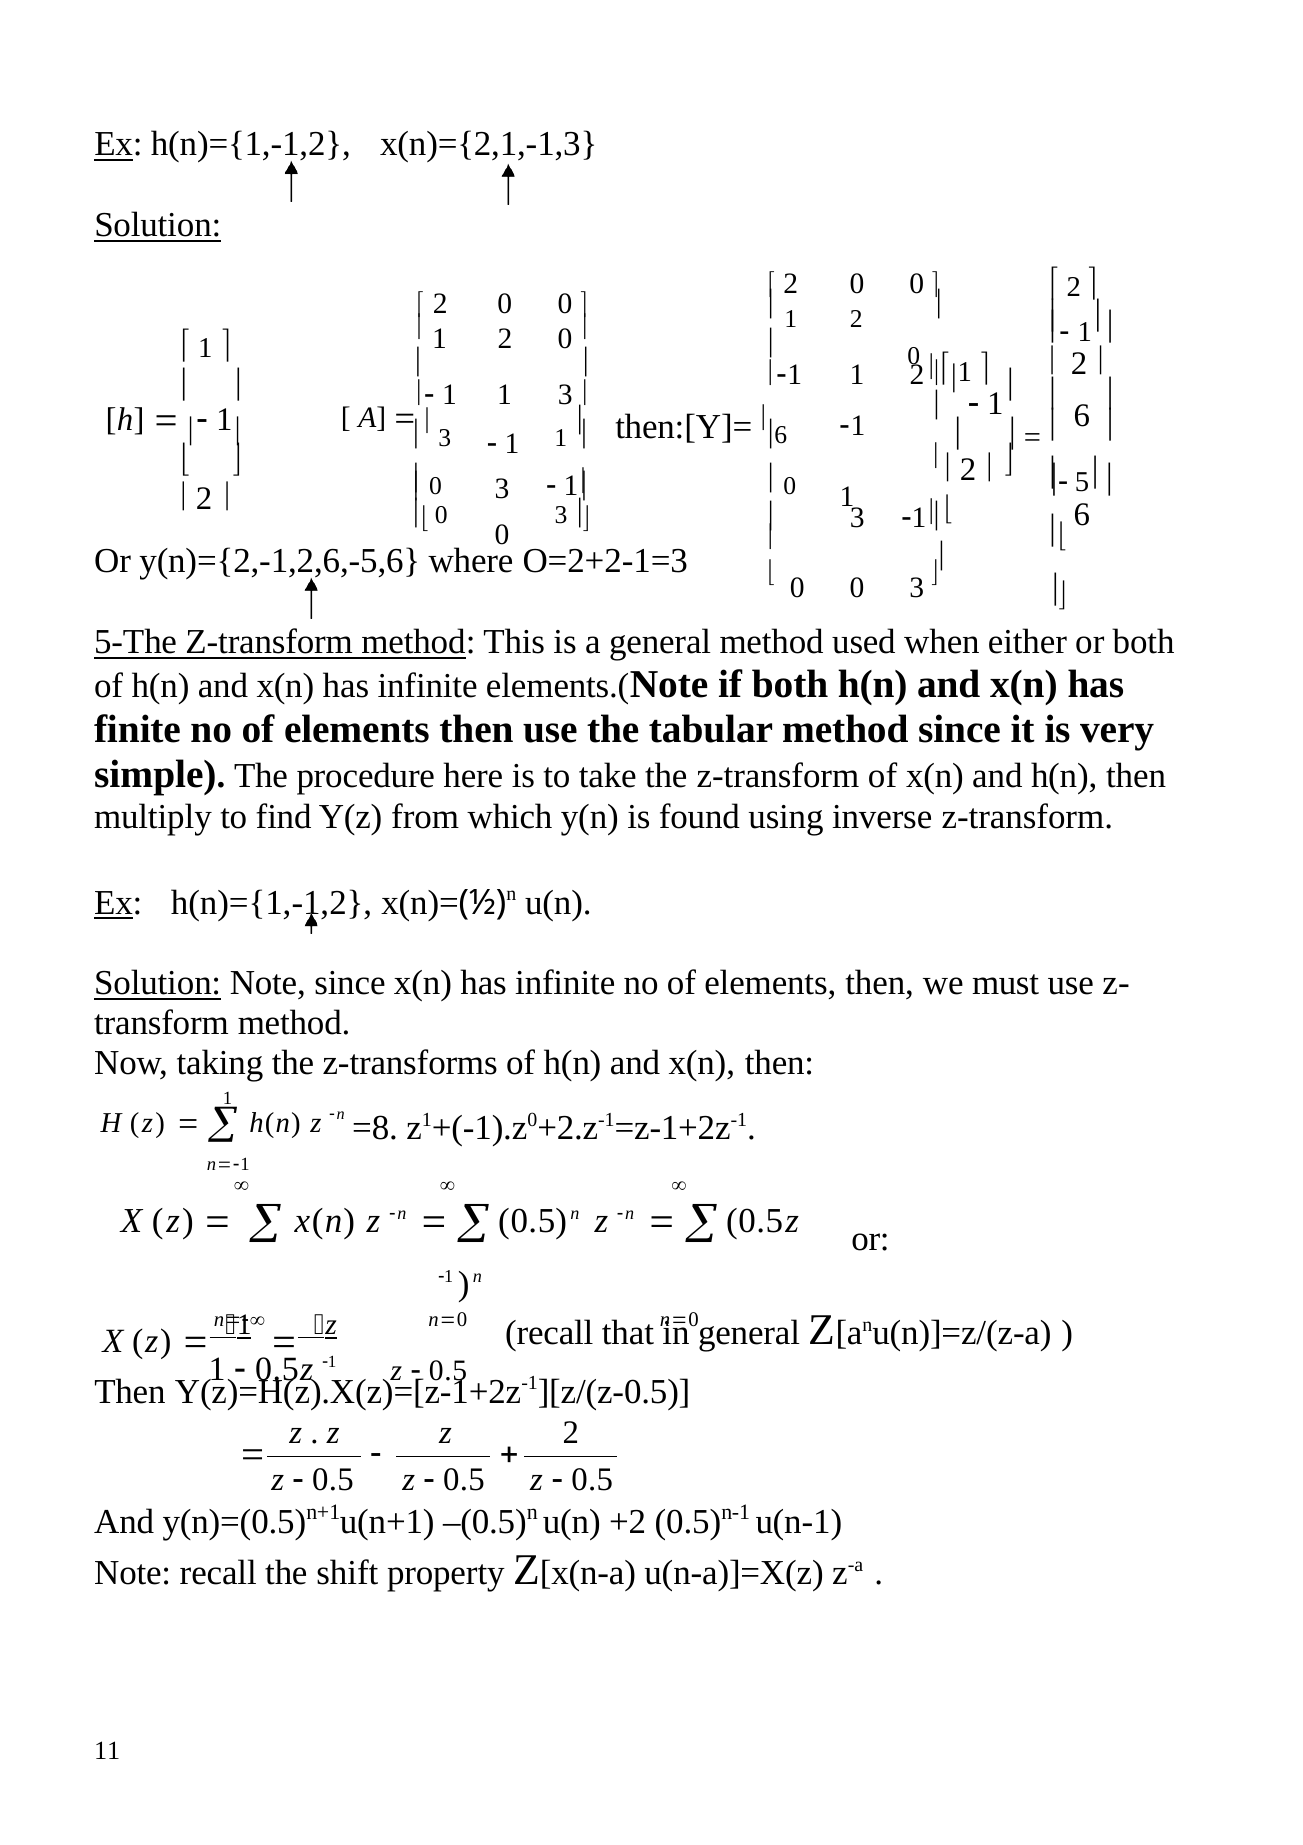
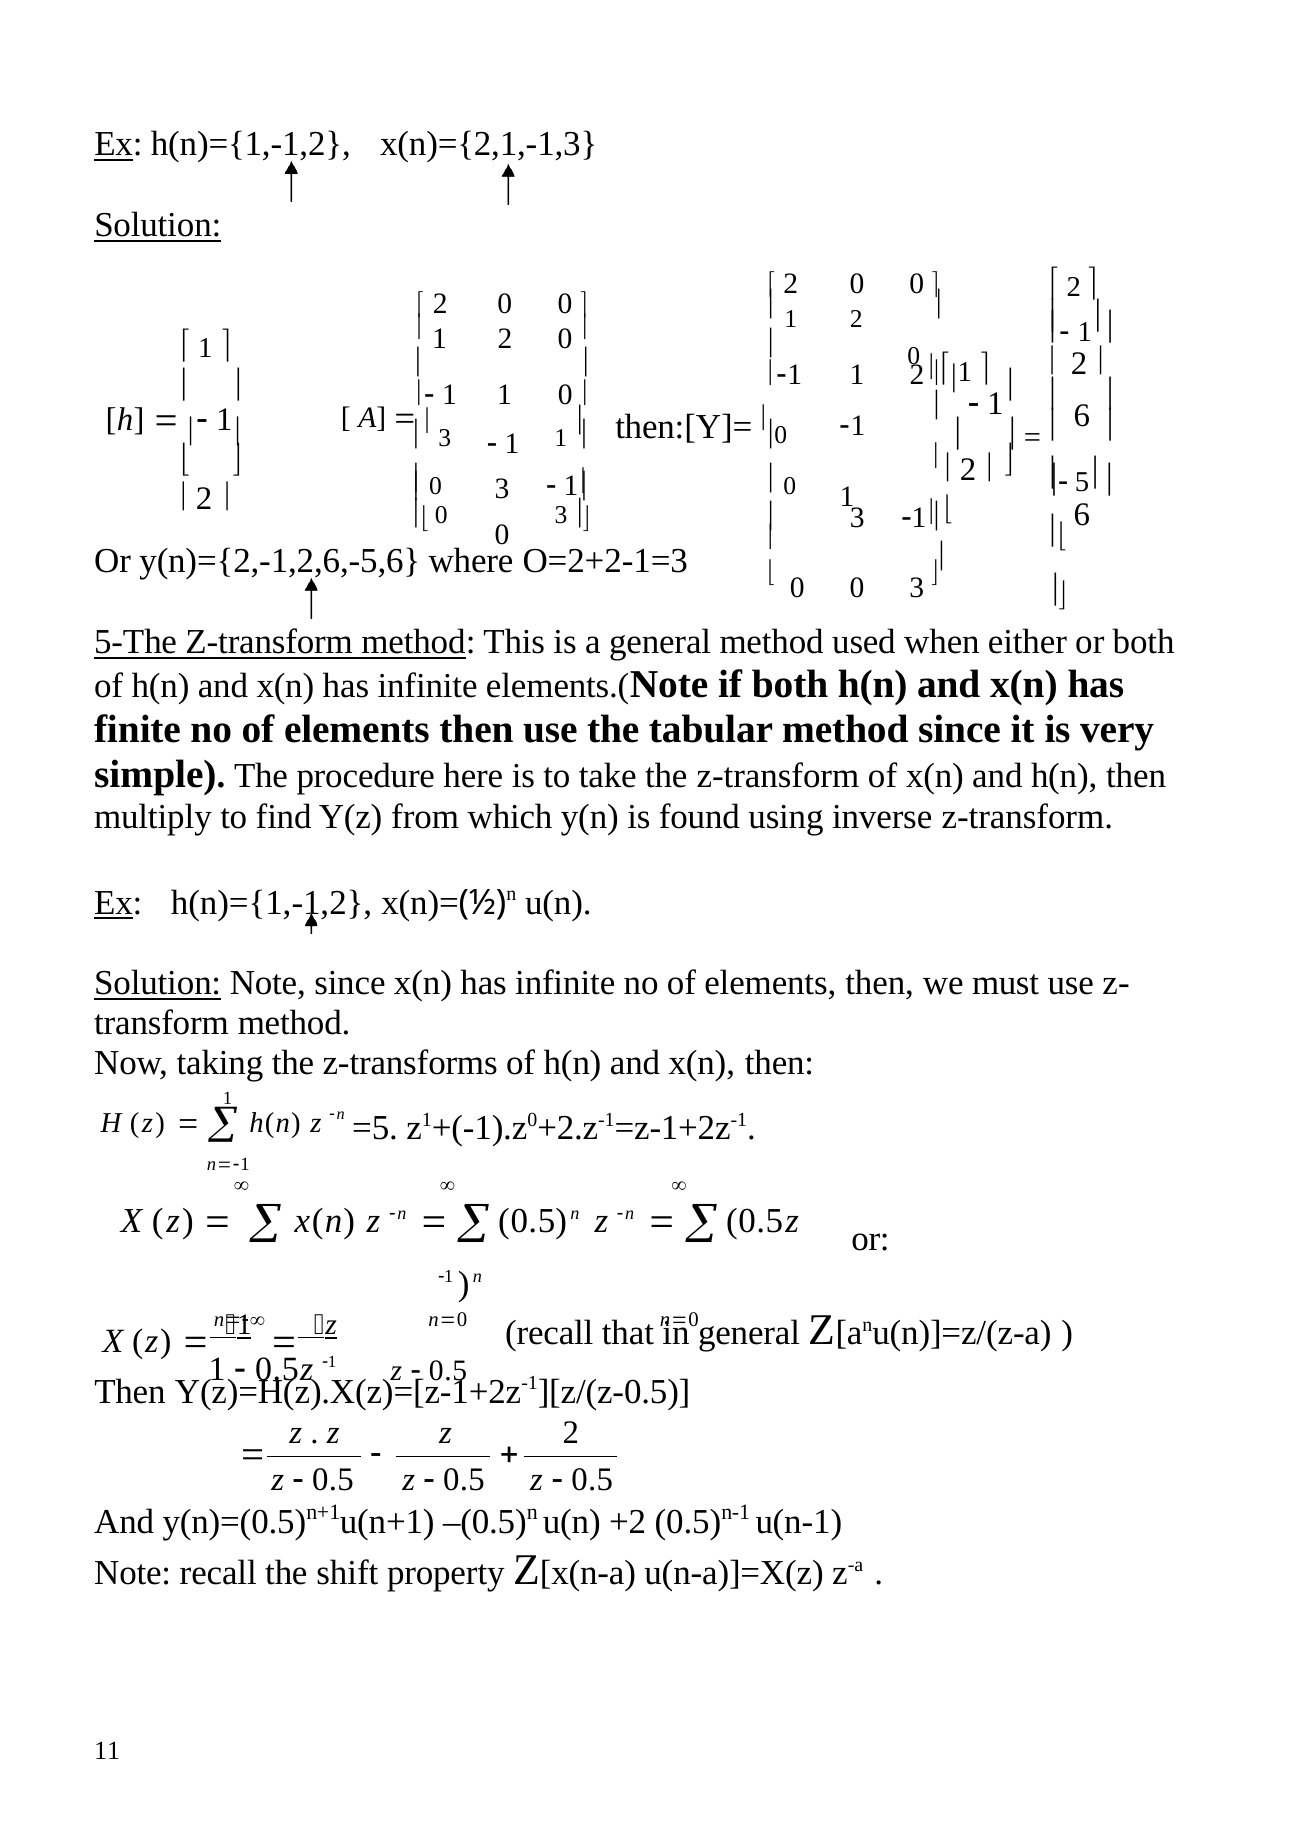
1 1 3: 3 -> 0
6 at (781, 435): 6 -> 0
=8: =8 -> =5
